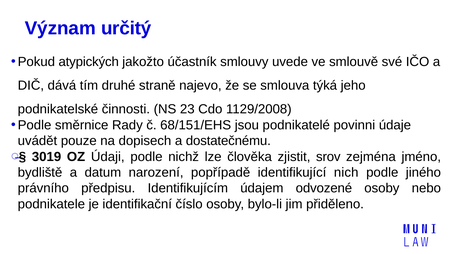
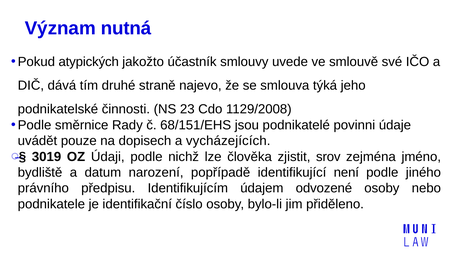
určitý: určitý -> nutná
dostatečnému: dostatečnému -> vycházejících
nich: nich -> není
